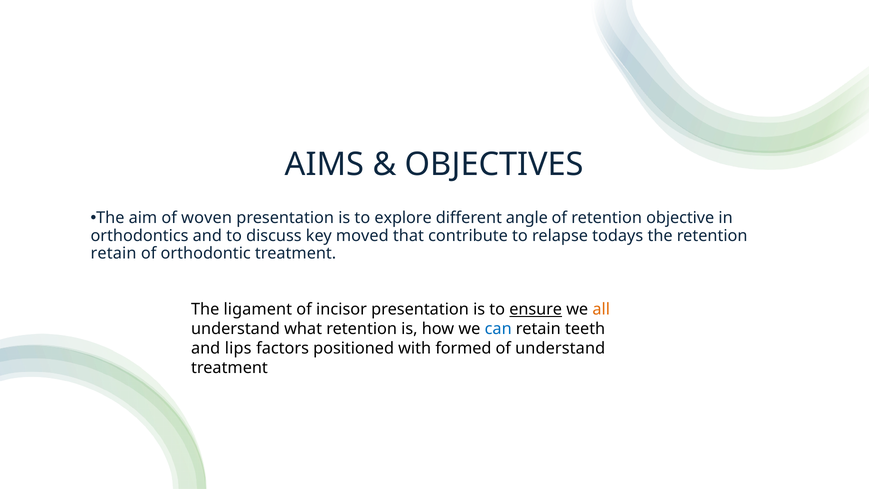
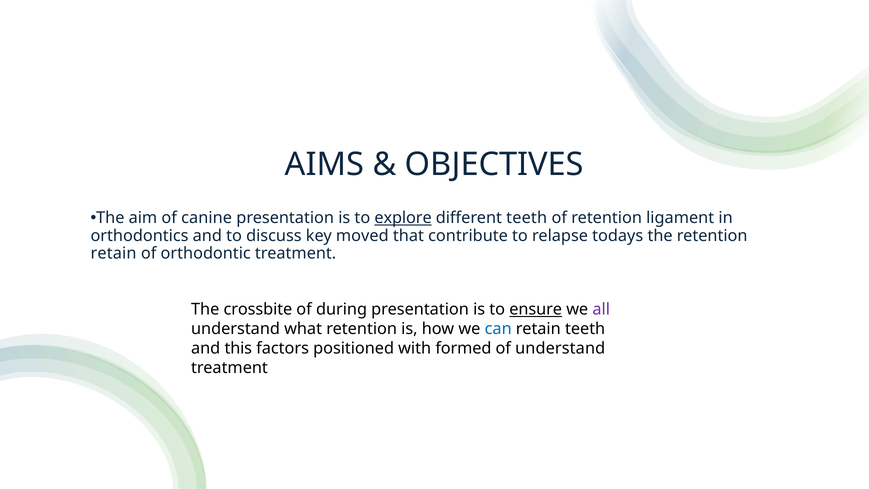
woven: woven -> canine
explore underline: none -> present
different angle: angle -> teeth
objective: objective -> ligament
ligament: ligament -> crossbite
incisor: incisor -> during
all colour: orange -> purple
lips: lips -> this
